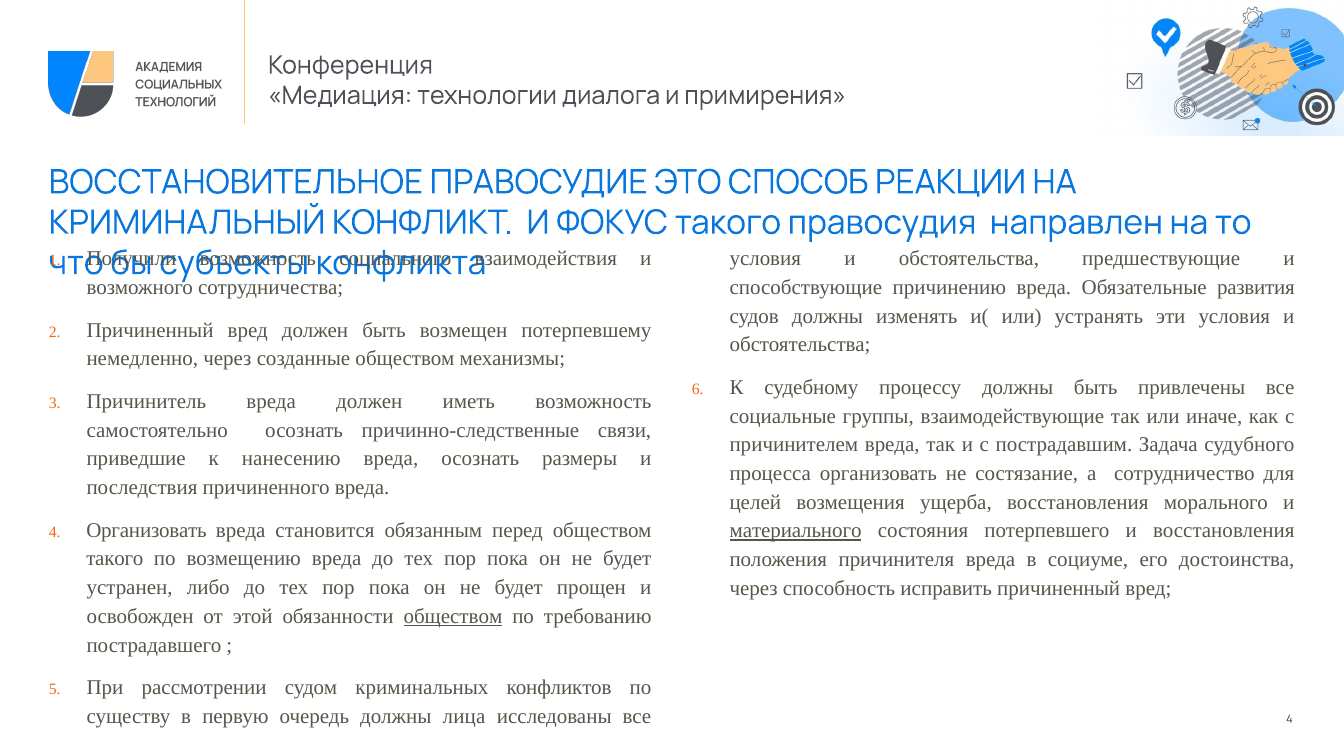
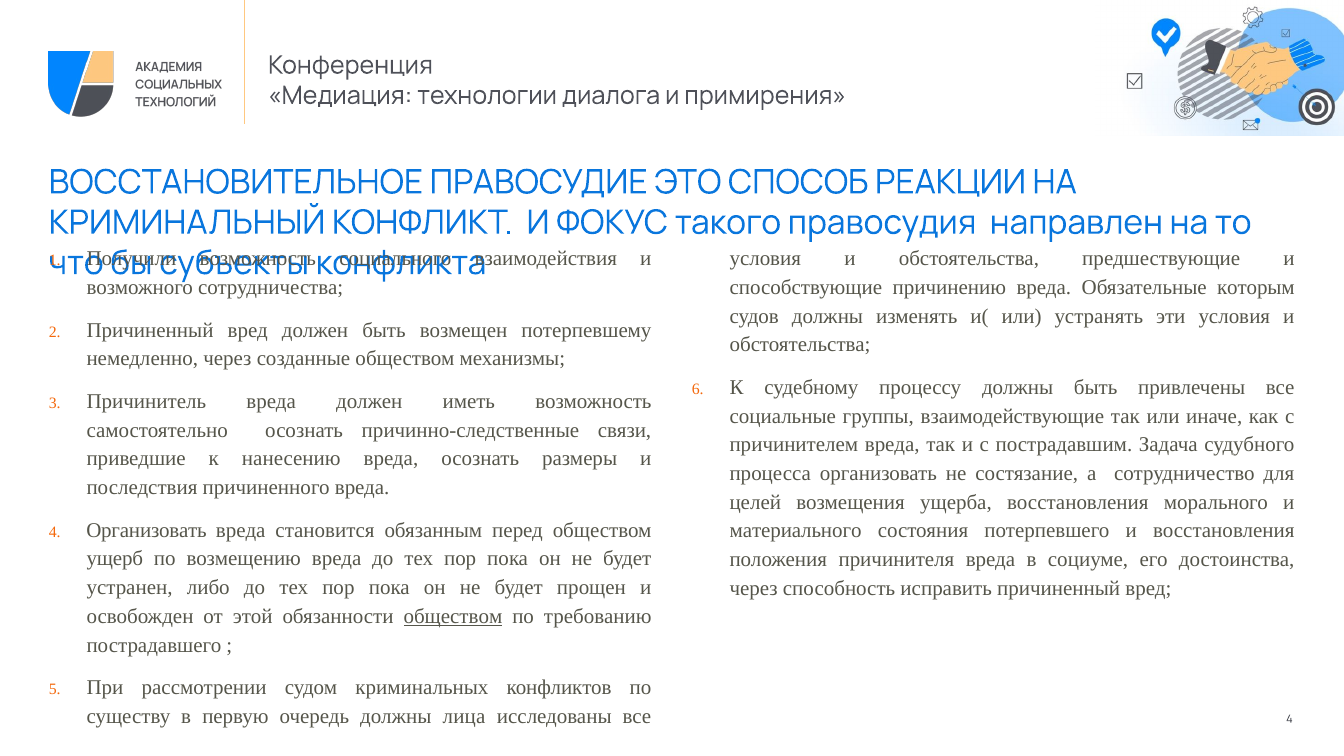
развития: развития -> которым
материального underline: present -> none
такого at (115, 559): такого -> ущерб
